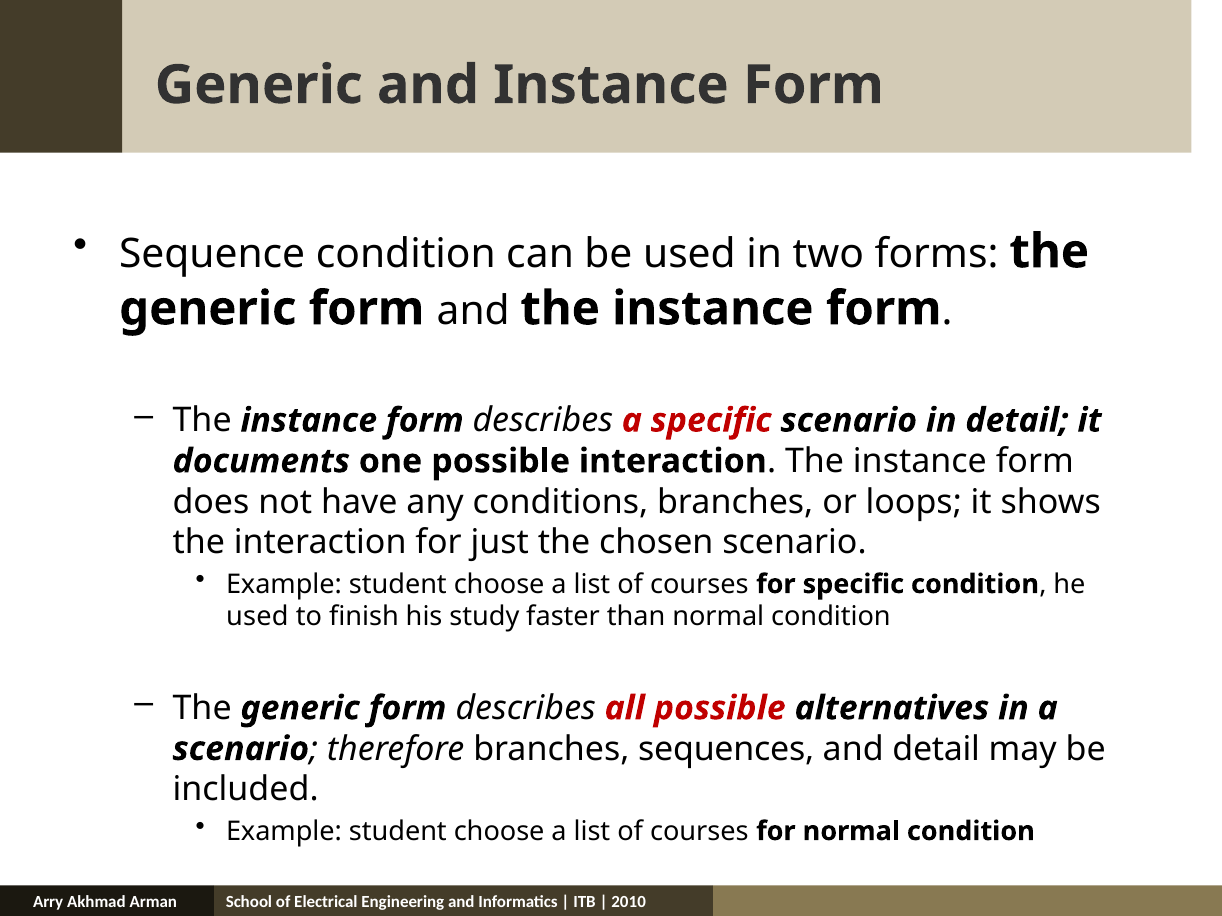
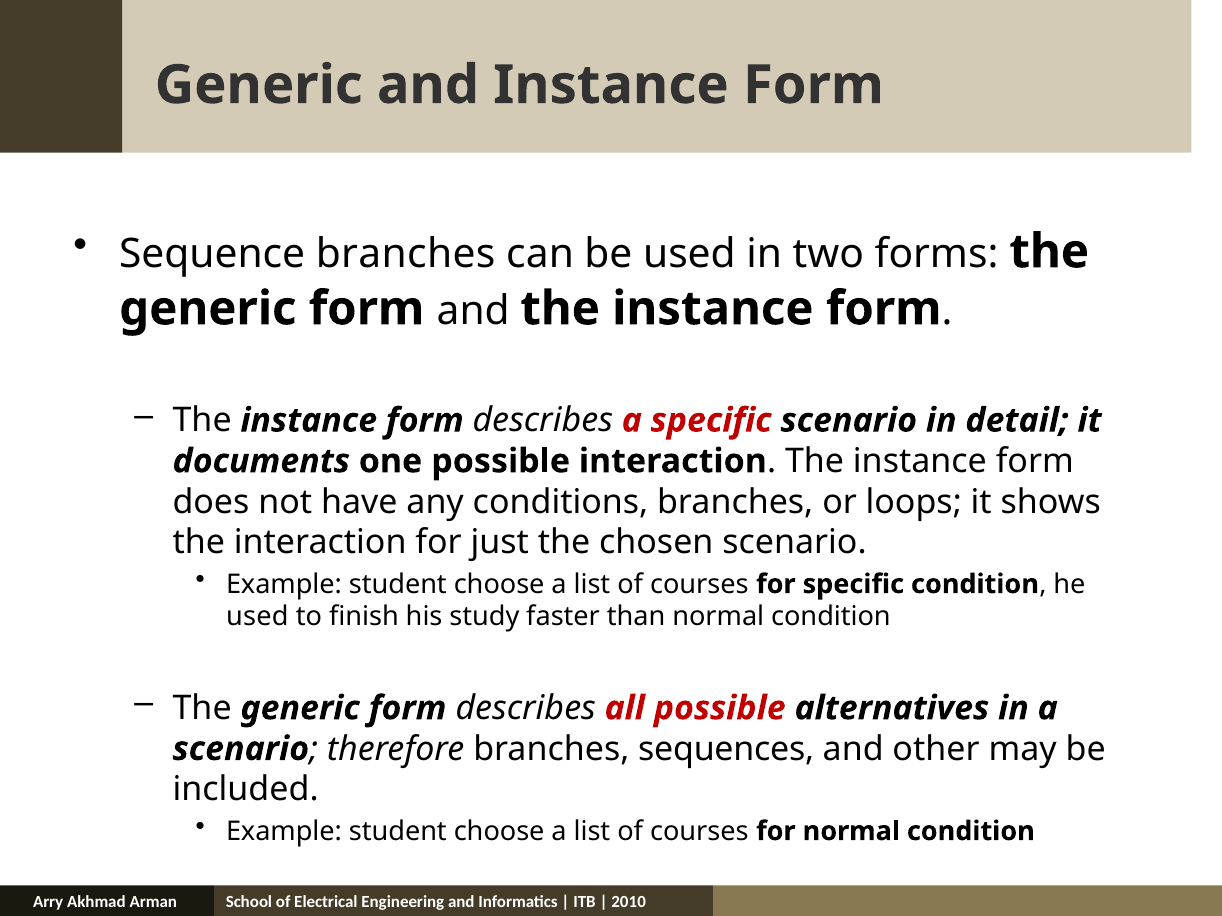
Sequence condition: condition -> branches
and detail: detail -> other
